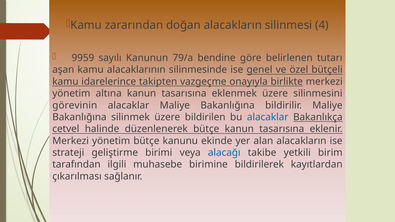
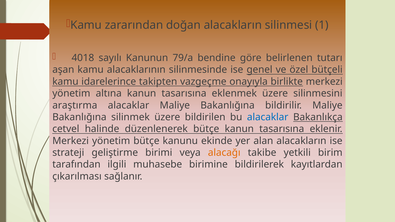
4: 4 -> 1
9959: 9959 -> 4018
görevinin: görevinin -> araştırma
alacağı colour: blue -> orange
